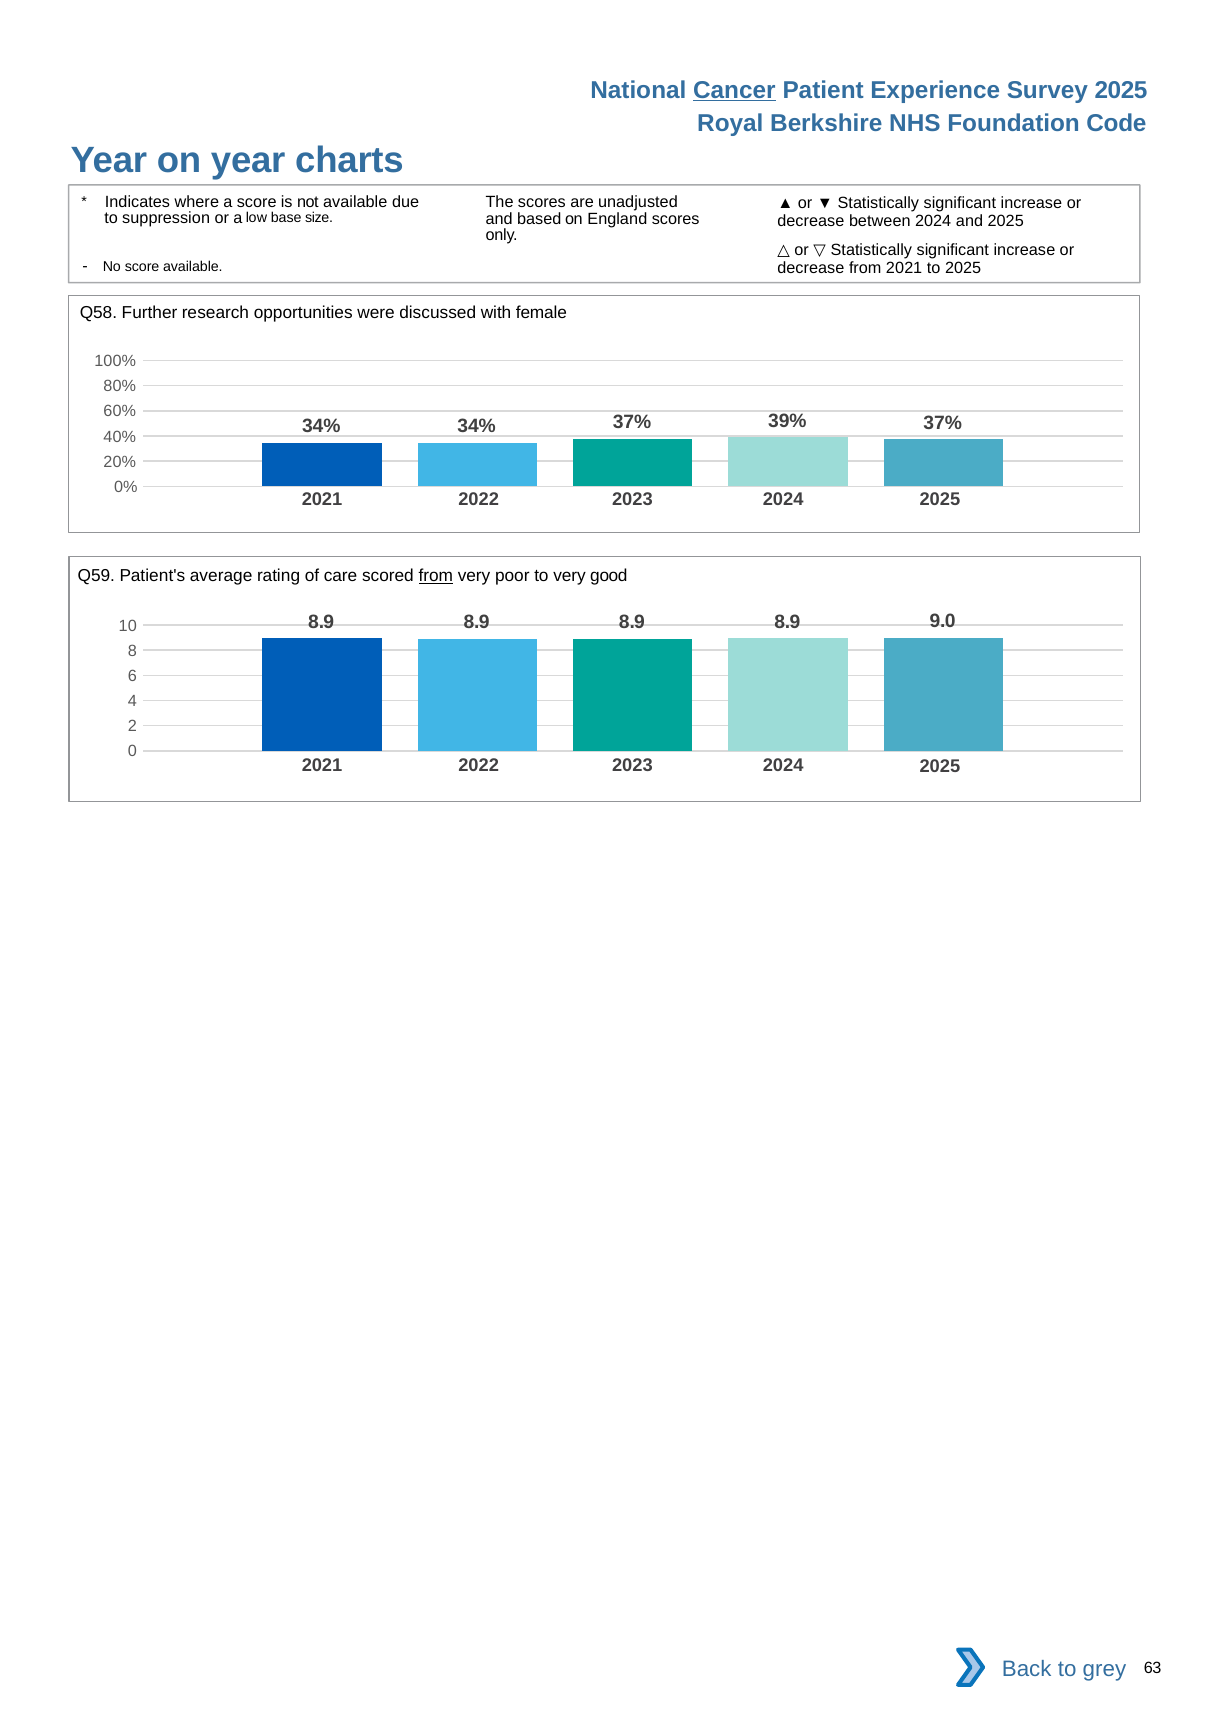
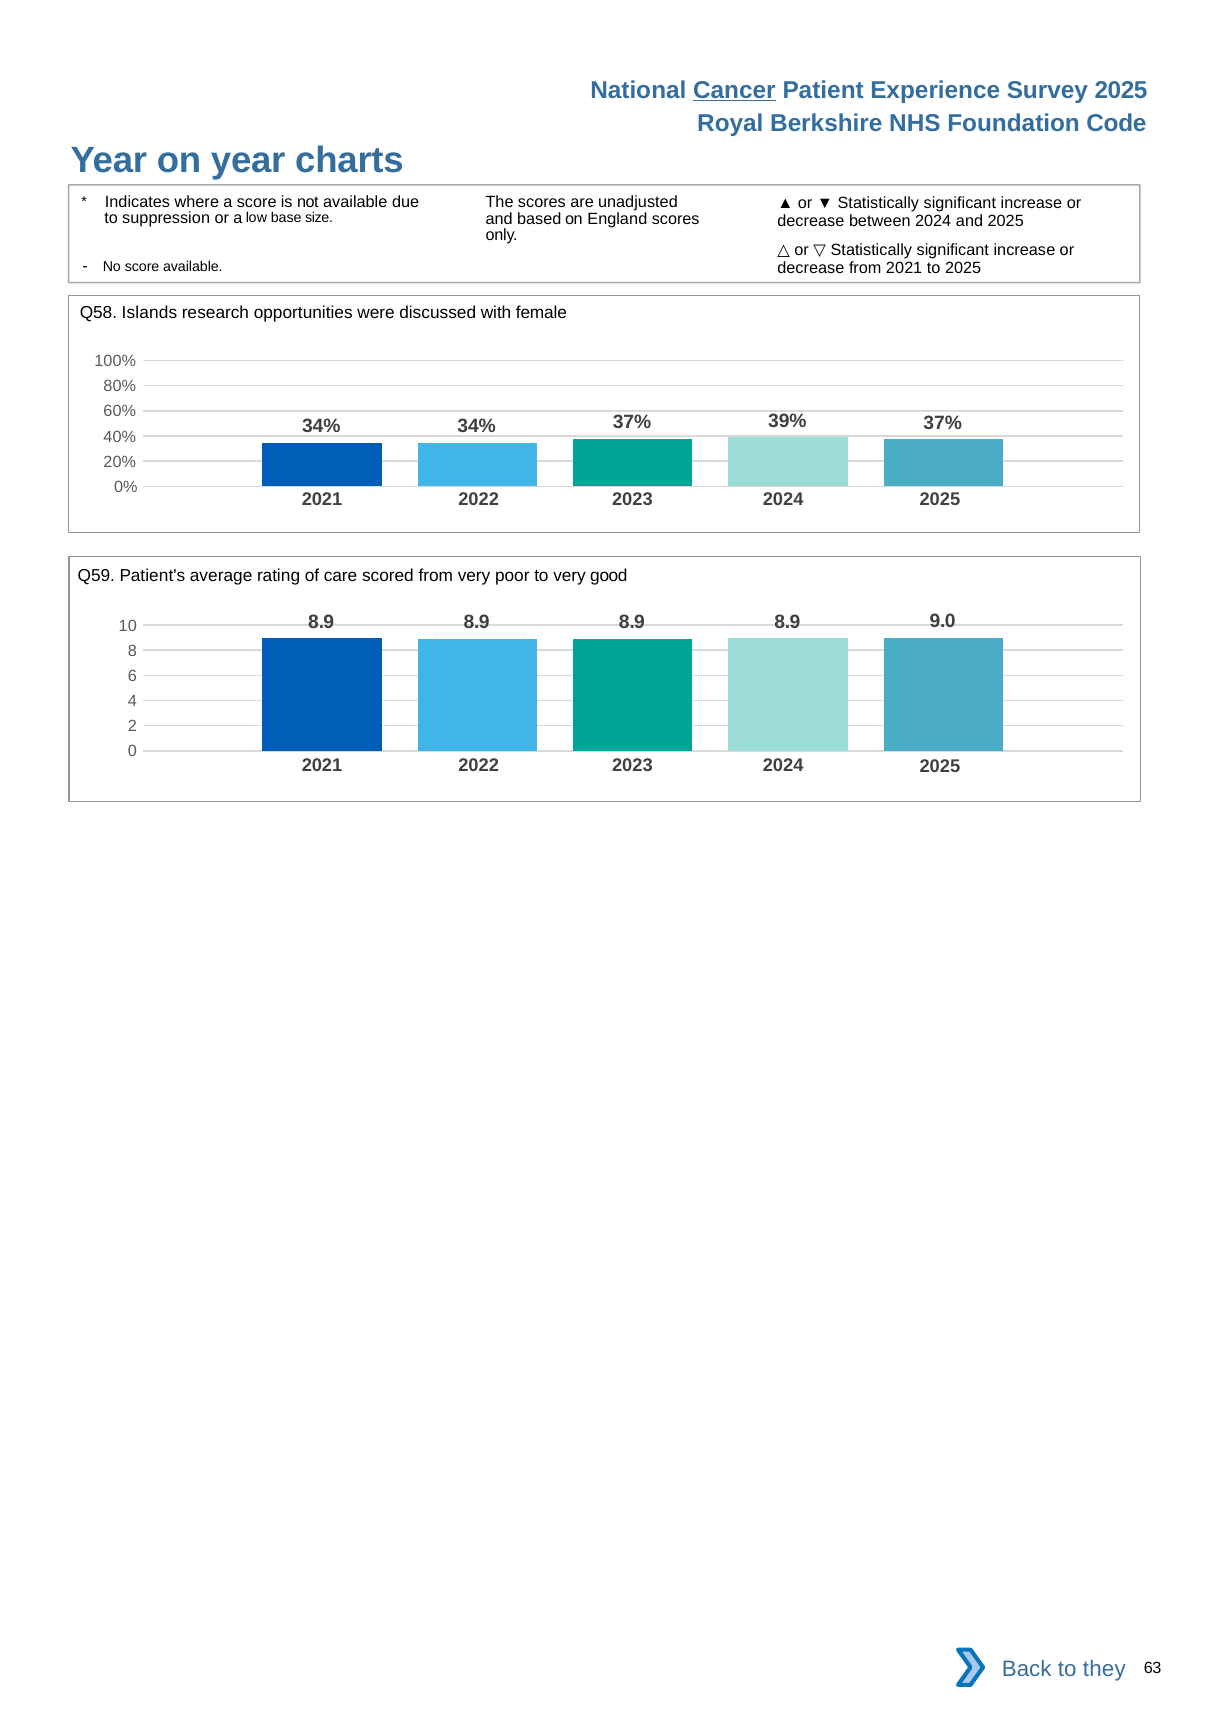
Further: Further -> Islands
from at (436, 576) underline: present -> none
grey: grey -> they
